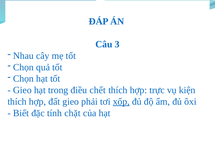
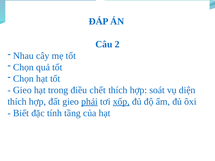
3: 3 -> 2
trực: trực -> soát
kiện: kiện -> diện
phải underline: none -> present
chặt: chặt -> tầng
